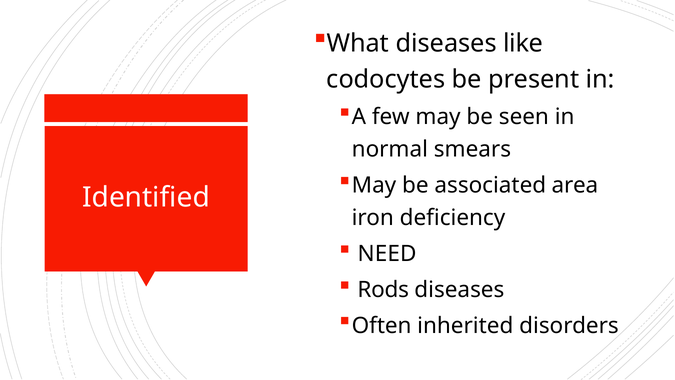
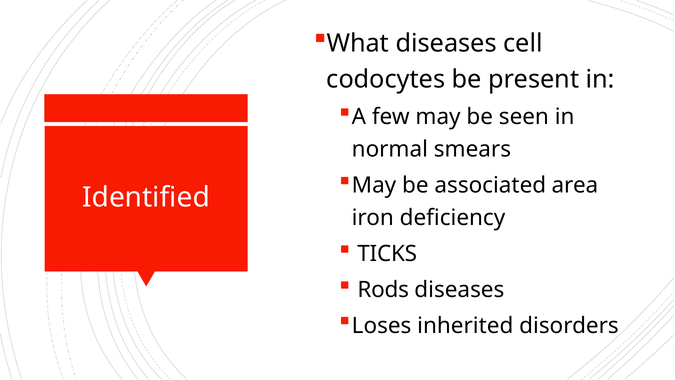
like: like -> cell
NEED: NEED -> TICKS
Often: Often -> Loses
